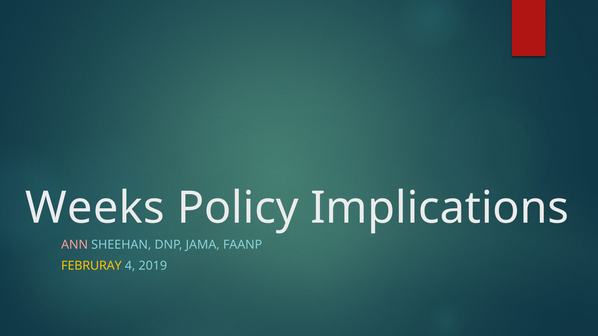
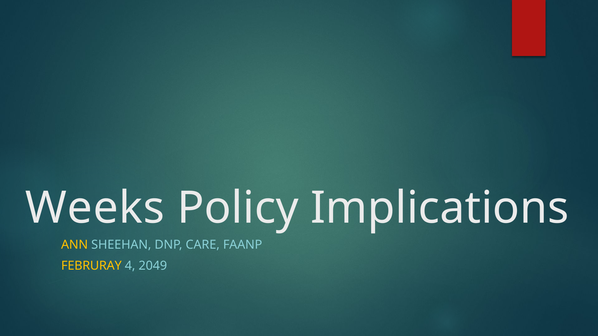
ANN colour: pink -> yellow
JAMA: JAMA -> CARE
2019: 2019 -> 2049
